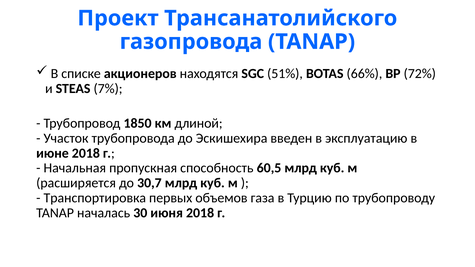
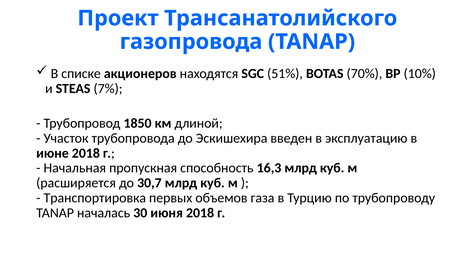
66%: 66% -> 70%
72%: 72% -> 10%
60,5: 60,5 -> 16,3
